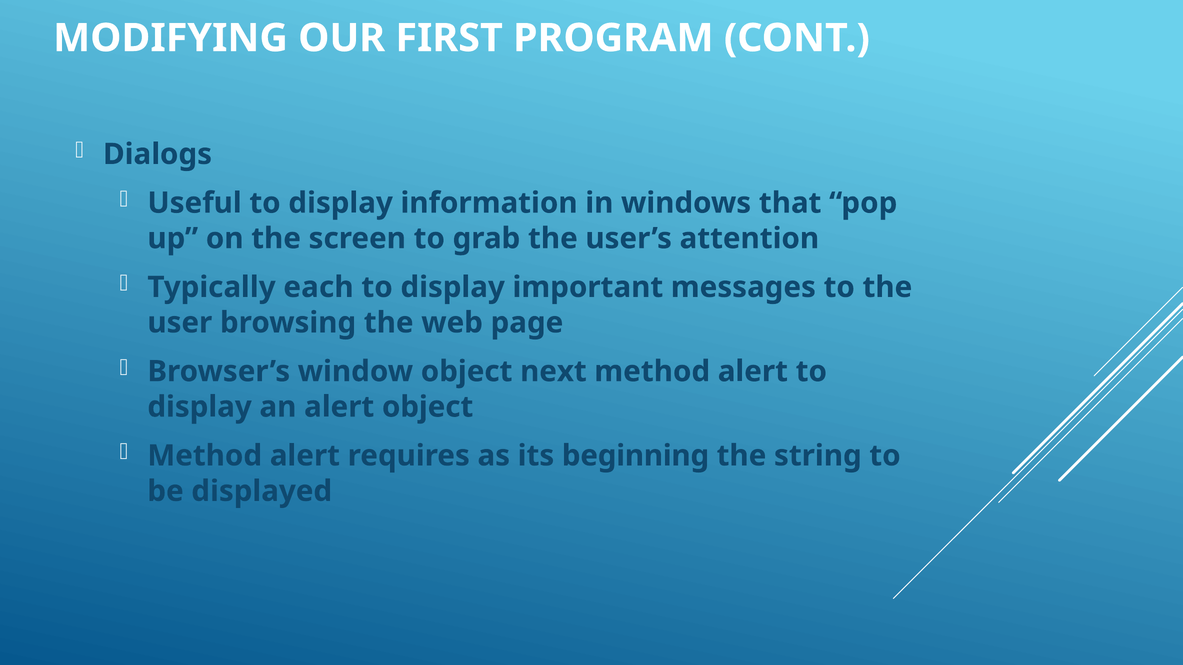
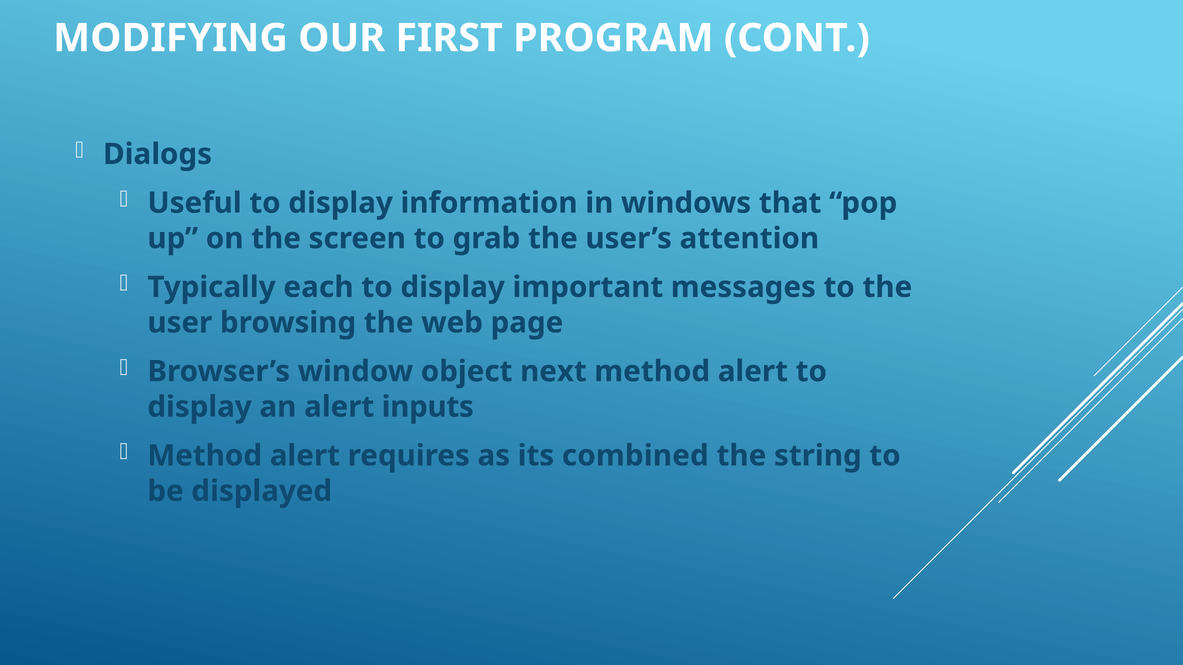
alert object: object -> inputs
beginning: beginning -> combined
